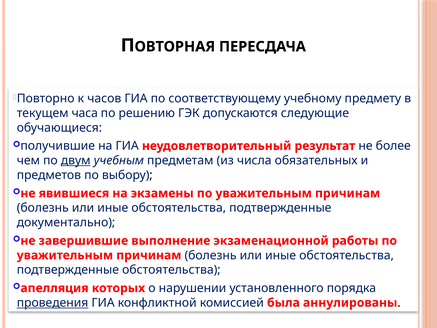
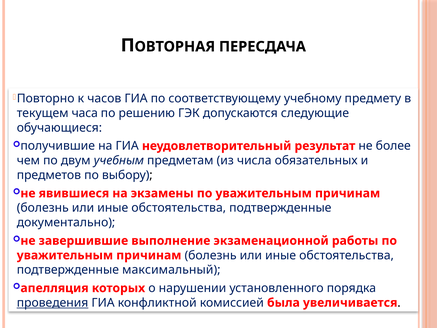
двум underline: present -> none
подтвержденные обстоятельства: обстоятельства -> максимальный
аннулированы: аннулированы -> увеличивается
